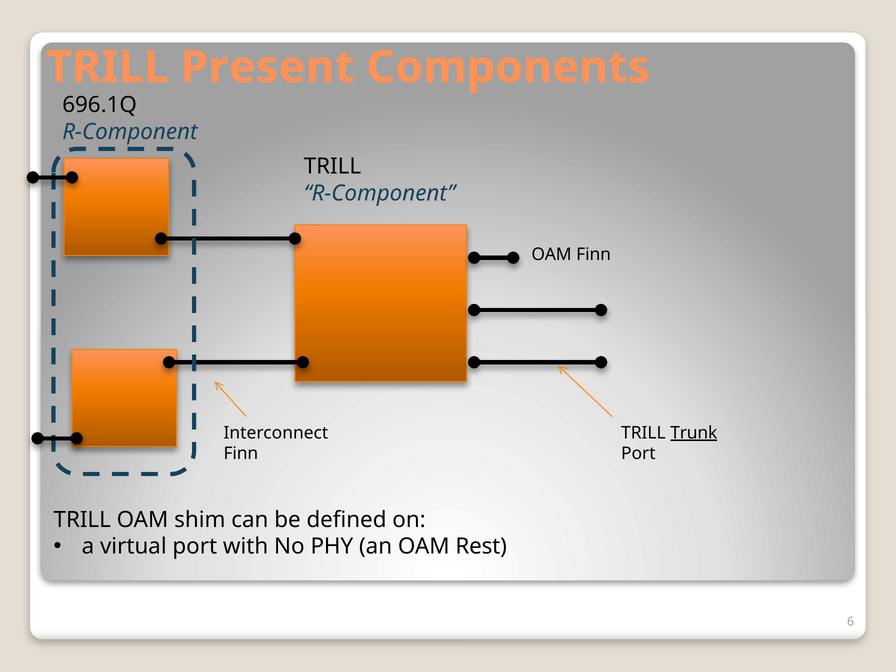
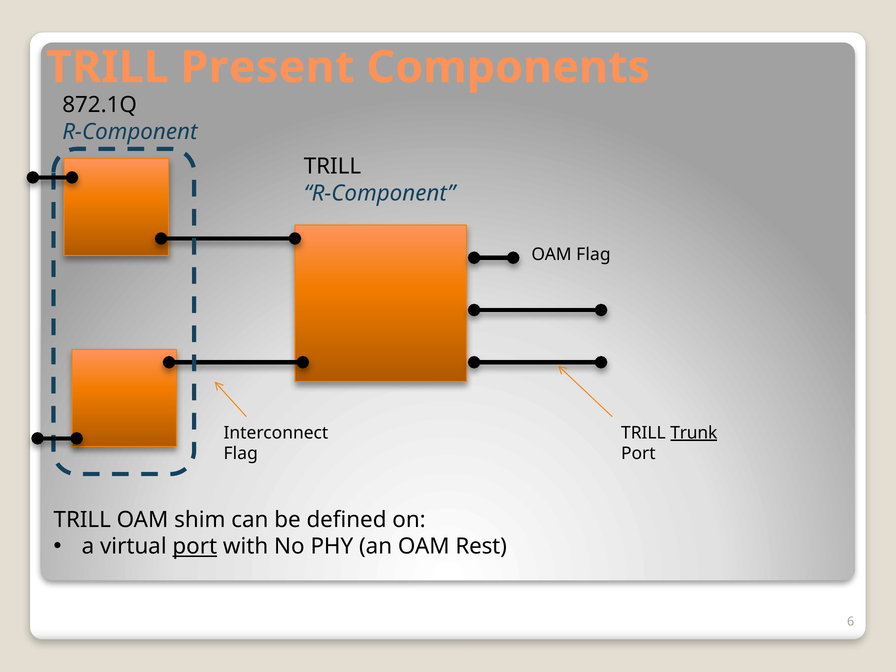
696.1Q: 696.1Q -> 872.1Q
OAM Finn: Finn -> Flag
Finn at (241, 454): Finn -> Flag
port at (195, 547) underline: none -> present
